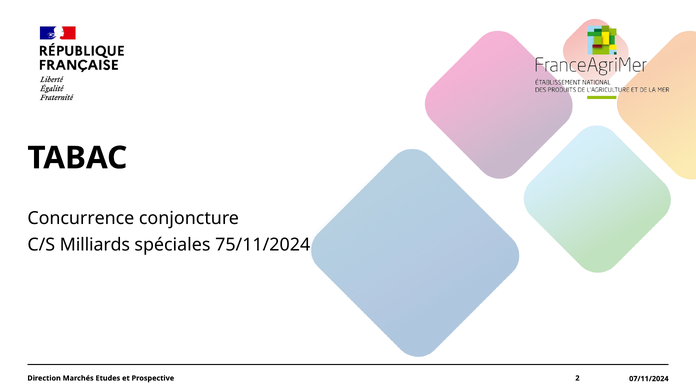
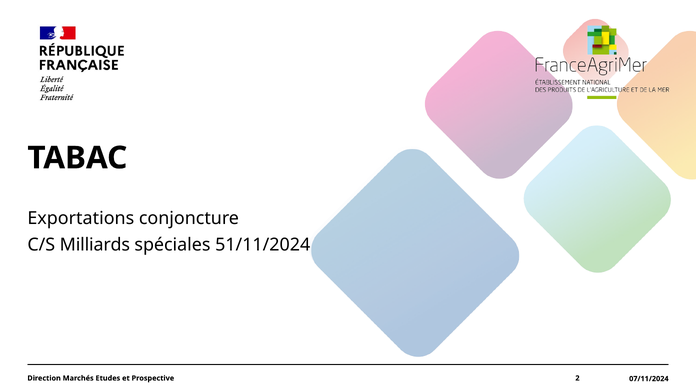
Concurrence: Concurrence -> Exportations
75/11/2024: 75/11/2024 -> 51/11/2024
